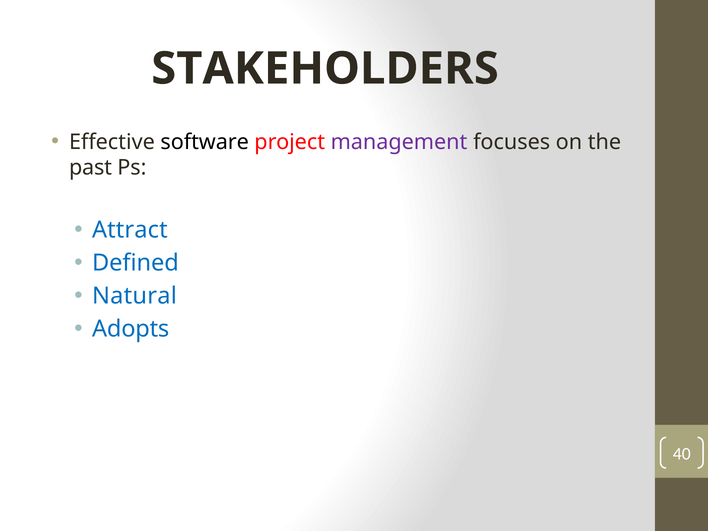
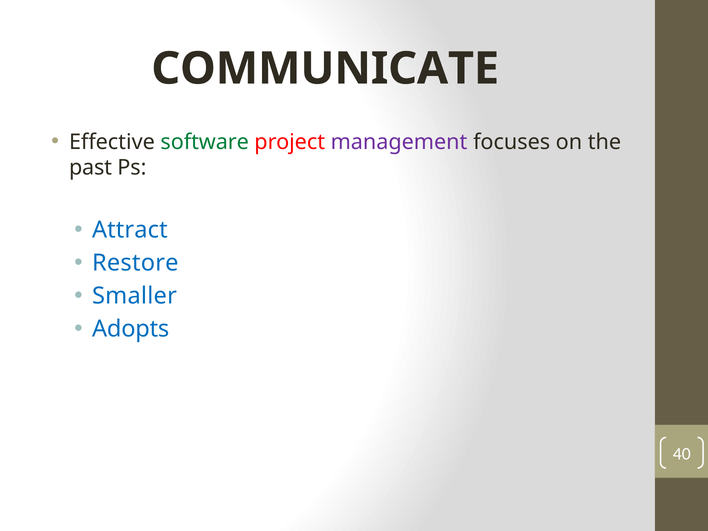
STAKEHOLDERS: STAKEHOLDERS -> COMMUNICATE
software colour: black -> green
Defined: Defined -> Restore
Natural: Natural -> Smaller
